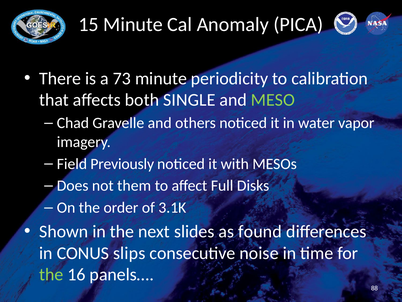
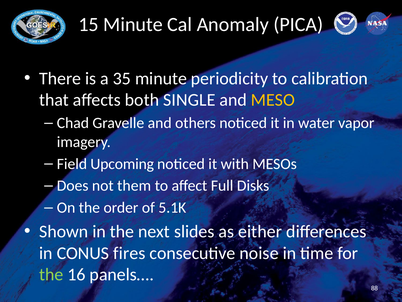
73: 73 -> 35
MESO colour: light green -> yellow
Previously: Previously -> Upcoming
3.1K: 3.1K -> 5.1K
found: found -> either
slips: slips -> fires
